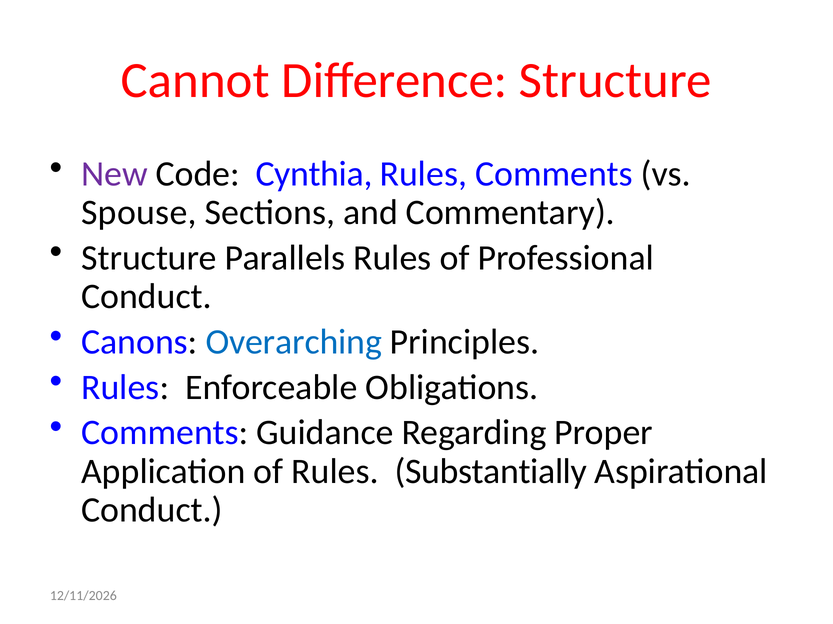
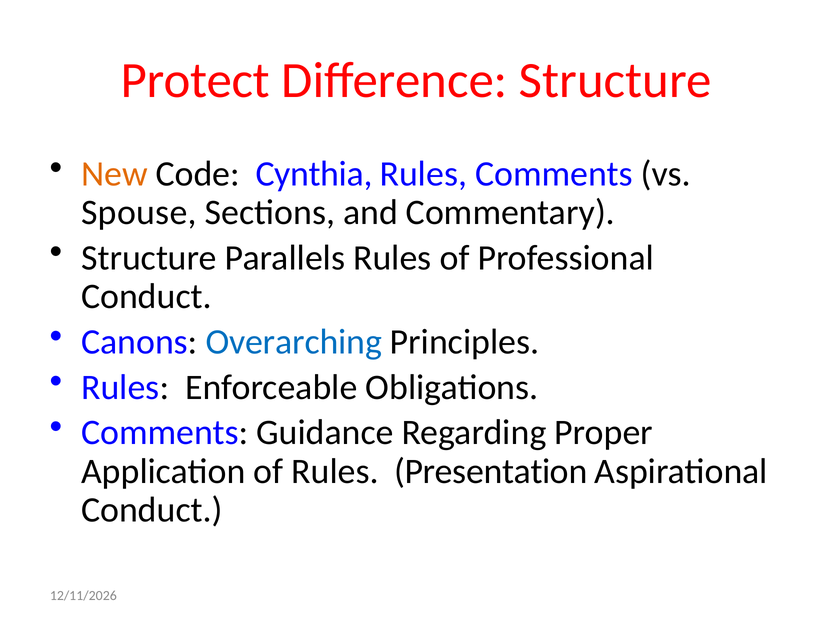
Cannot: Cannot -> Protect
New colour: purple -> orange
Substantially: Substantially -> Presentation
